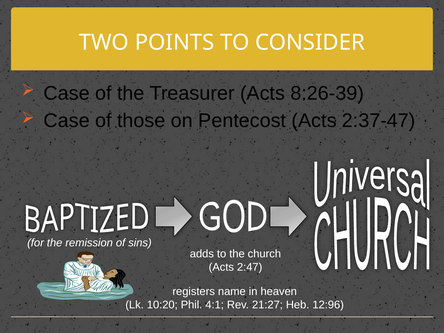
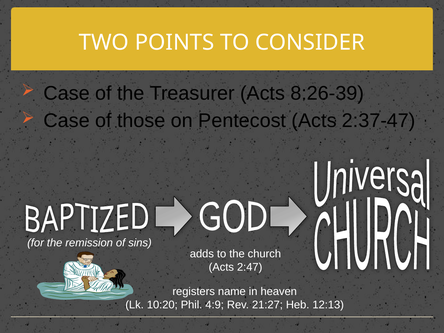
4:1: 4:1 -> 4:9
12:96: 12:96 -> 12:13
